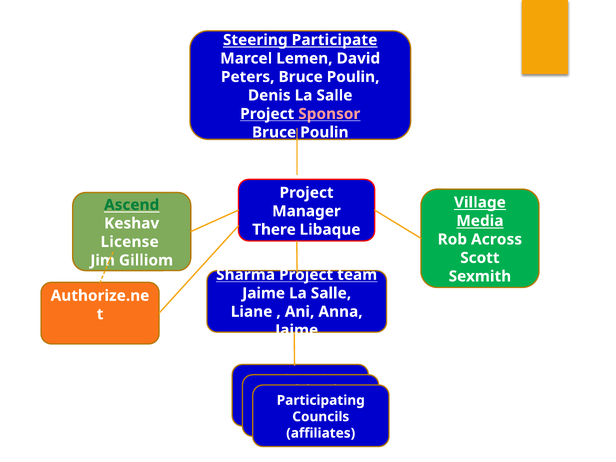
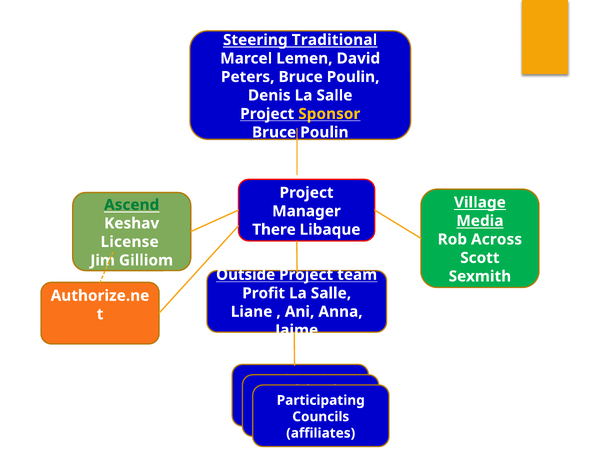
Participate: Participate -> Traditional
Sponsor colour: pink -> yellow
Sharma: Sharma -> Outside
Jaime at (264, 293): Jaime -> Profit
